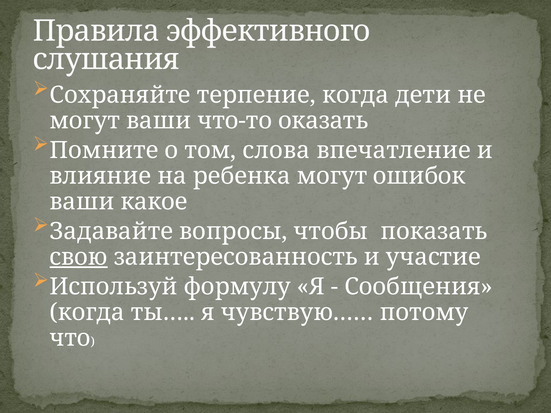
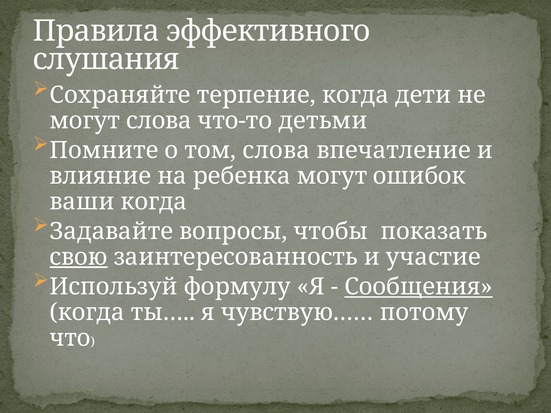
могут ваши: ваши -> слова
оказать: оказать -> детьми
ваши какое: какое -> когда
Сообщения underline: none -> present
